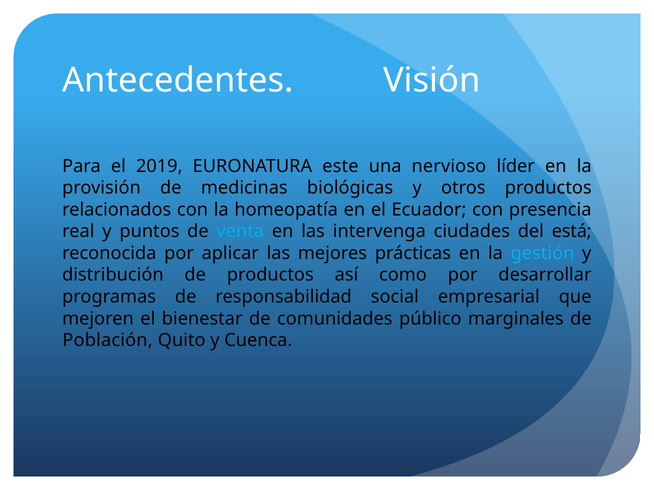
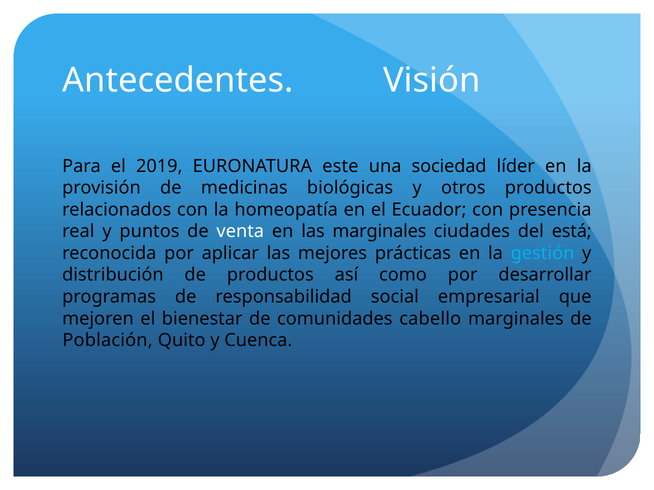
nervioso: nervioso -> sociedad
venta colour: light blue -> white
las intervenga: intervenga -> marginales
público: público -> cabello
